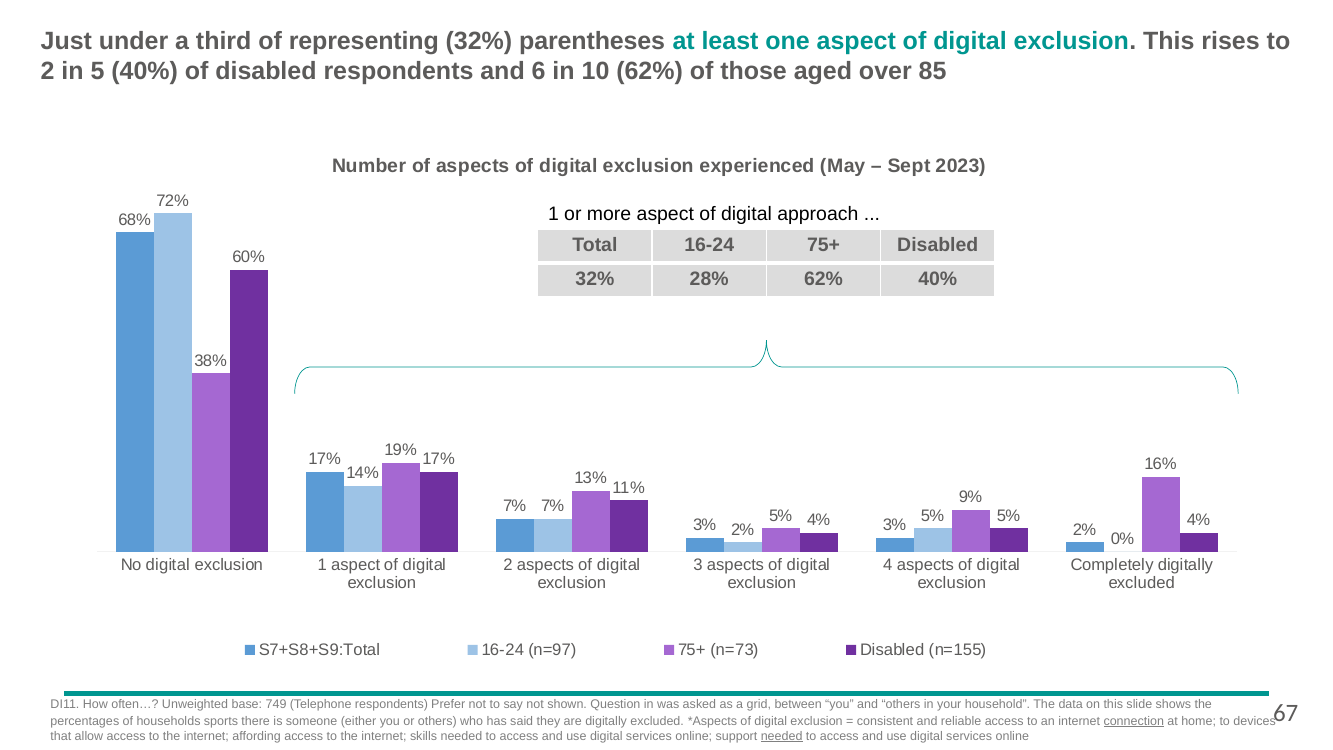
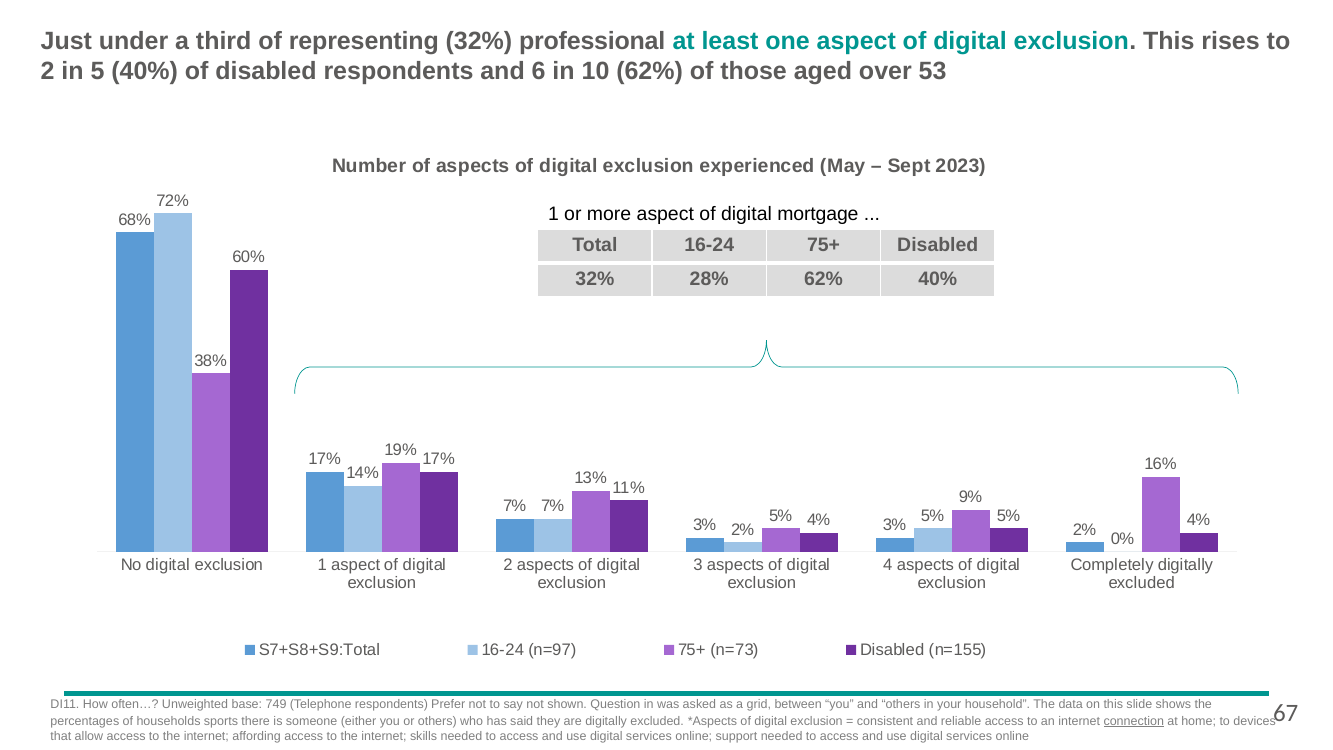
parentheses: parentheses -> professional
85: 85 -> 53
approach: approach -> mortgage
needed at (782, 736) underline: present -> none
